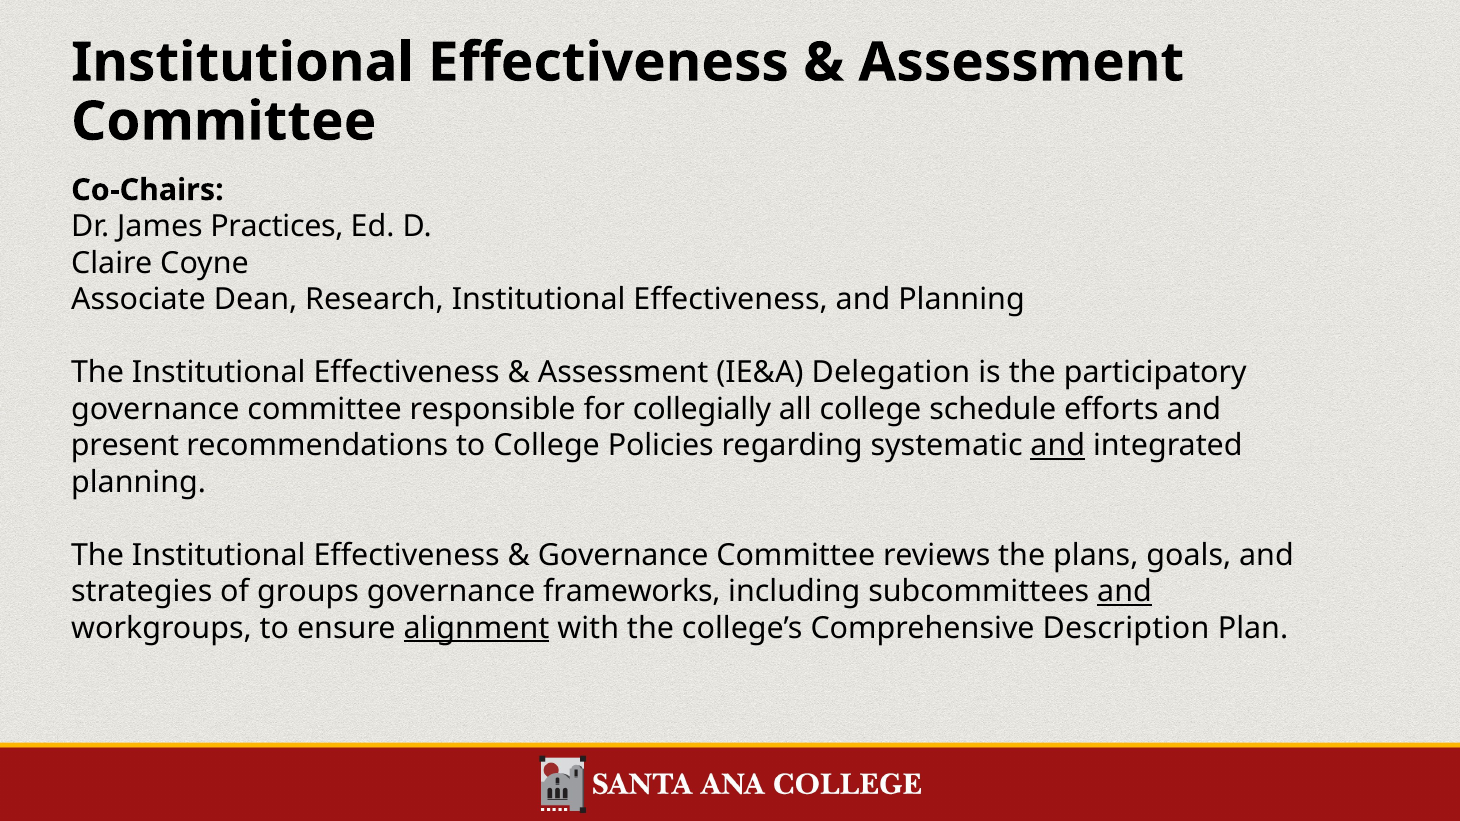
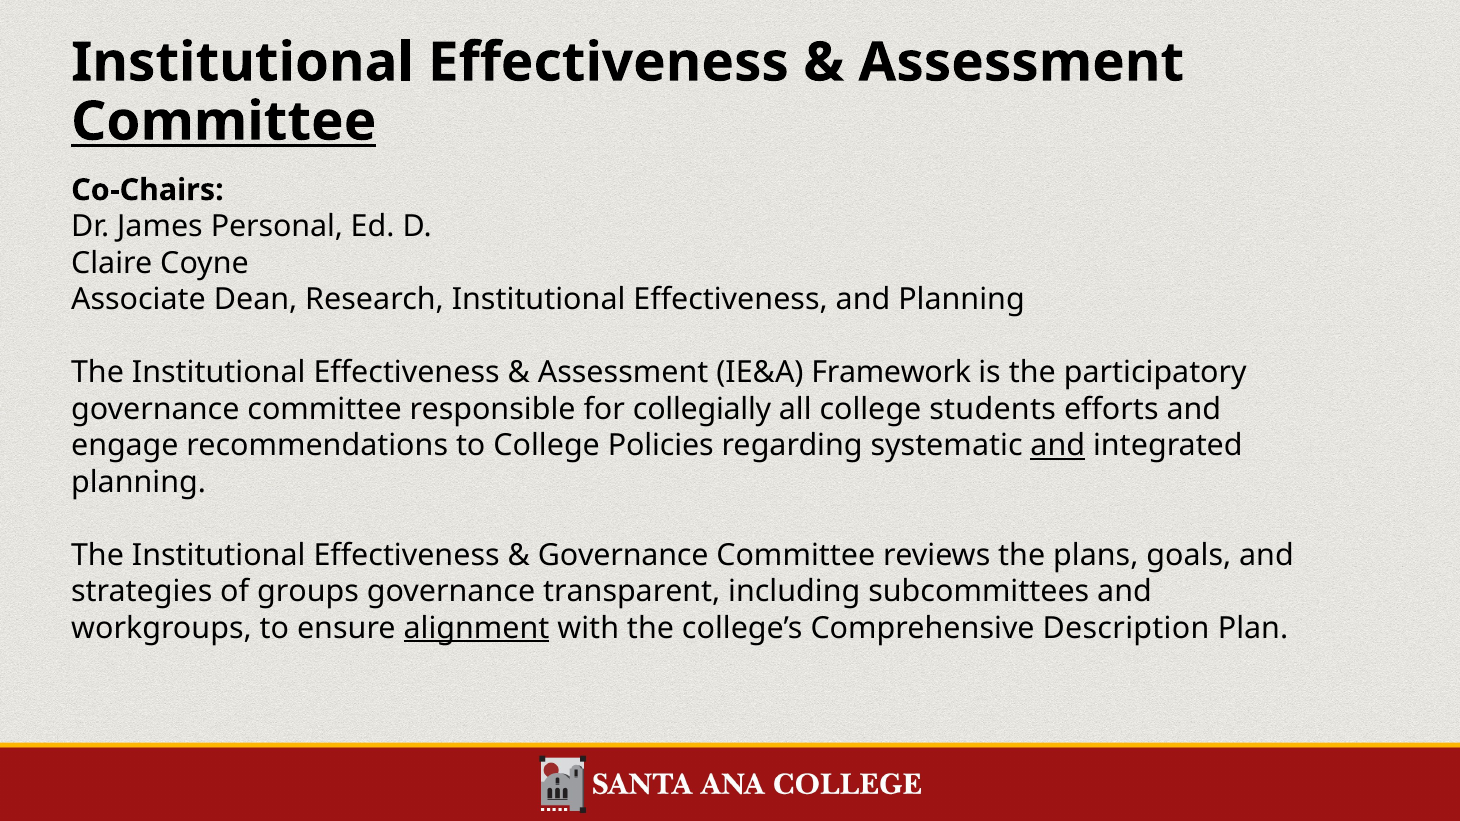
Committee at (224, 122) underline: none -> present
Practices: Practices -> Personal
Delegation: Delegation -> Framework
schedule: schedule -> students
present: present -> engage
frameworks: frameworks -> transparent
and at (1124, 592) underline: present -> none
